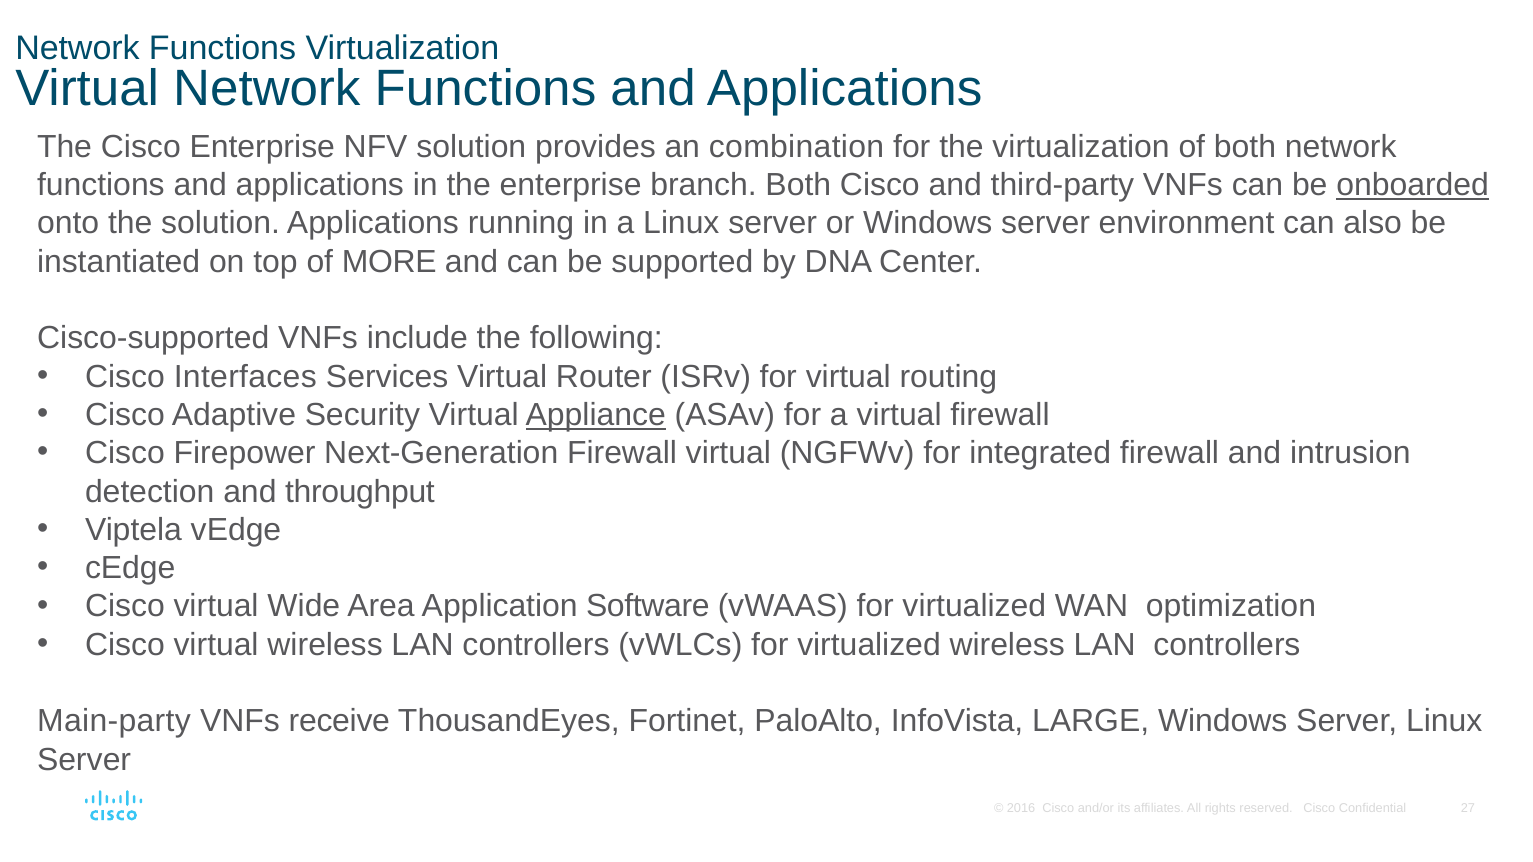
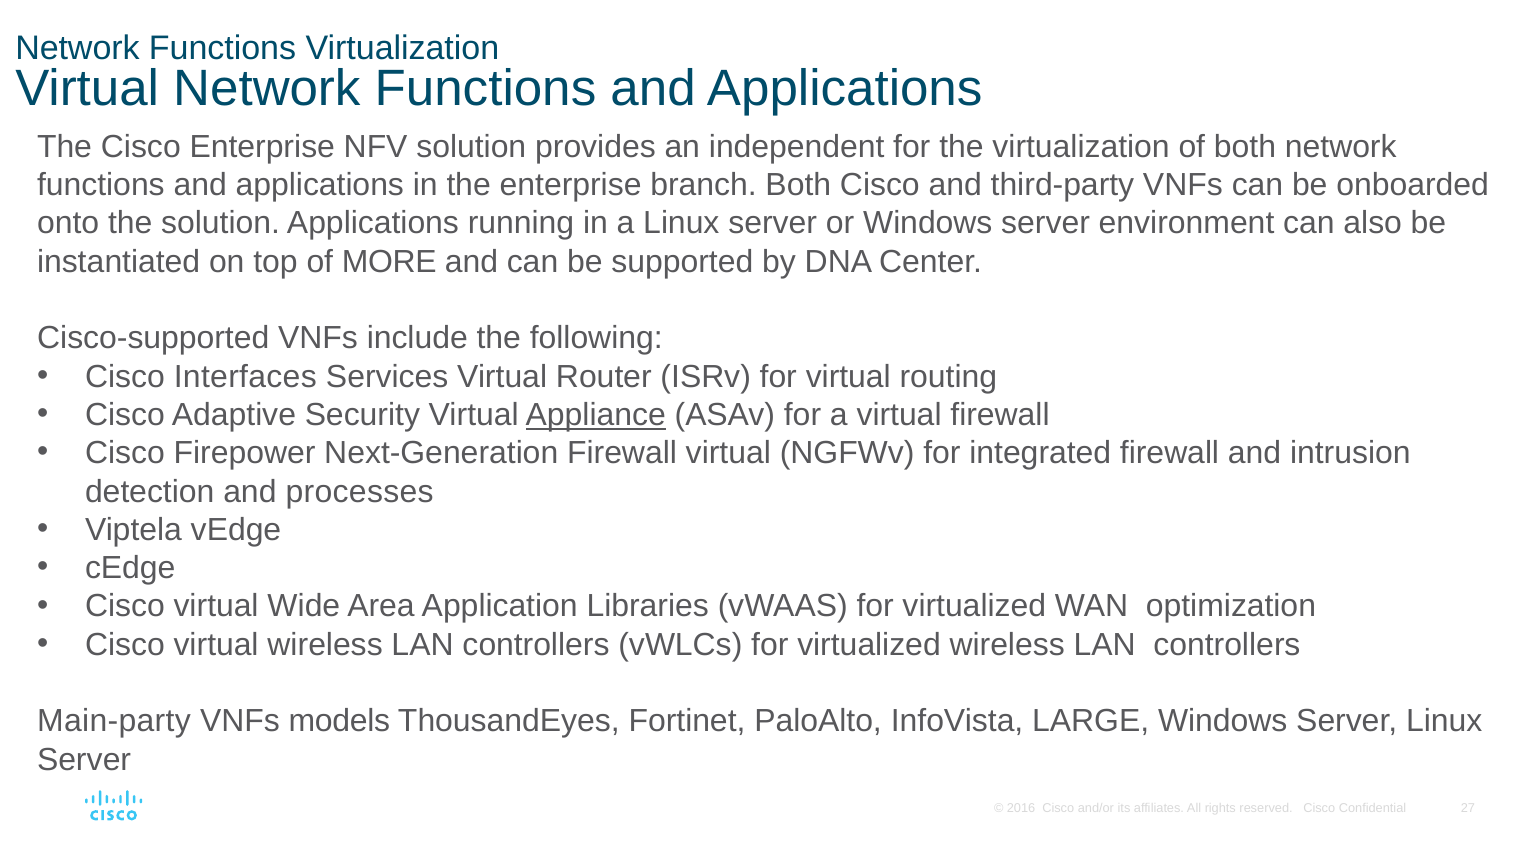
combination: combination -> independent
onboarded underline: present -> none
throughput: throughput -> processes
Software: Software -> Libraries
receive: receive -> models
